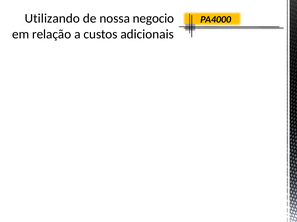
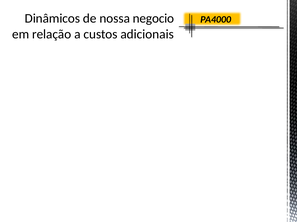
Utilizando: Utilizando -> Dinâmicos
